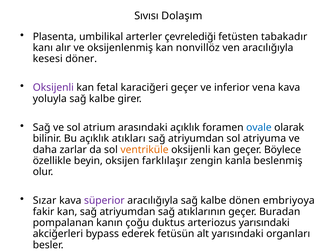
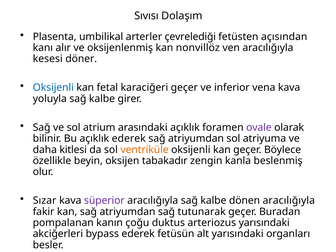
tabakadır: tabakadır -> açısından
Oksijenli at (53, 88) colour: purple -> blue
ovale colour: blue -> purple
açıklık atıkları: atıkları -> ederek
zarlar: zarlar -> kitlesi
farklılaşır: farklılaşır -> tabakadır
dönen embriyoya: embriyoya -> aracılığıyla
atıklarının: atıklarının -> tutunarak
